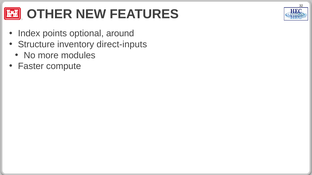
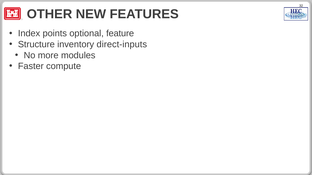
around: around -> feature
